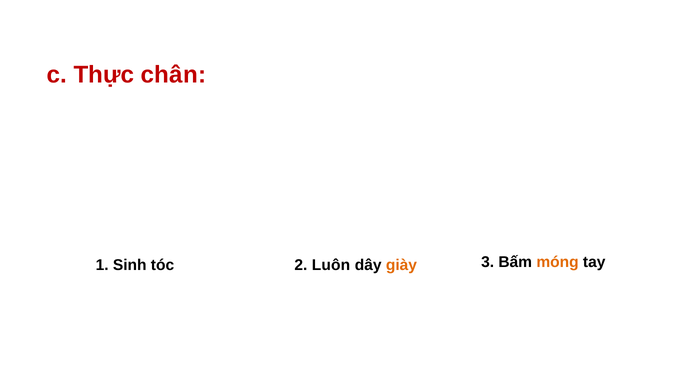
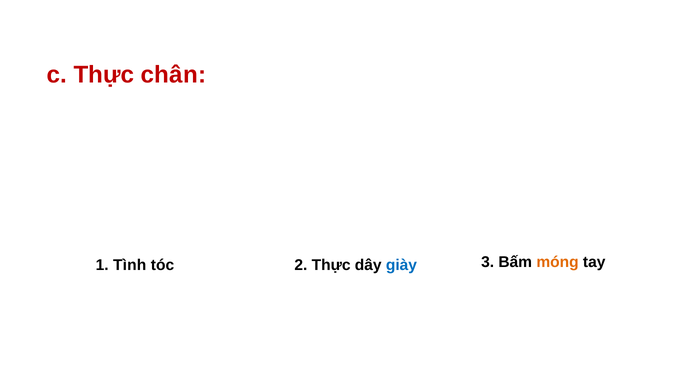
Sinh: Sinh -> Tình
2 Luôn: Luôn -> Thực
giày colour: orange -> blue
